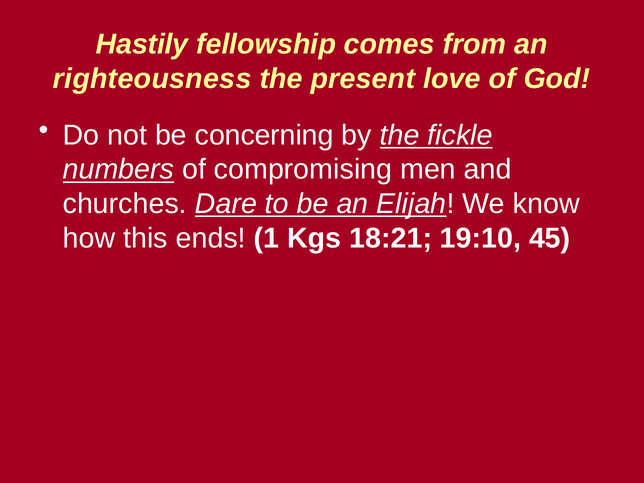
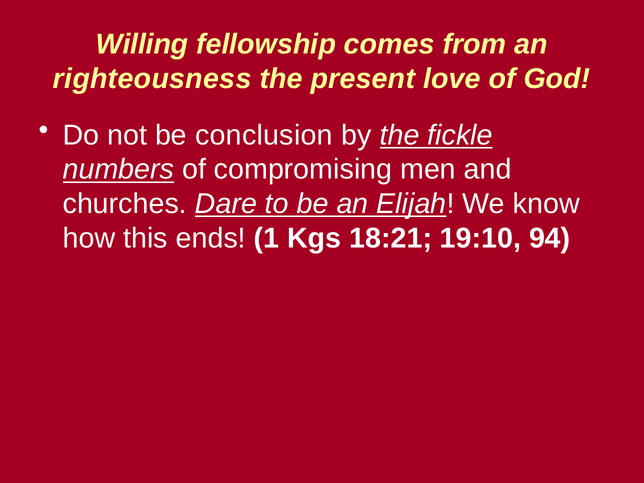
Hastily: Hastily -> Willing
concerning: concerning -> conclusion
45: 45 -> 94
